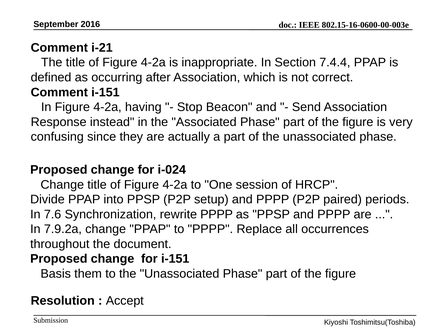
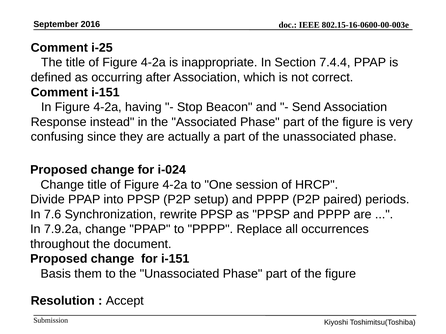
i-21: i-21 -> i-25
rewrite PPPP: PPPP -> PPSP
